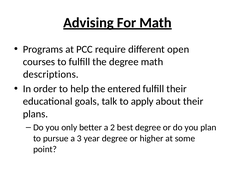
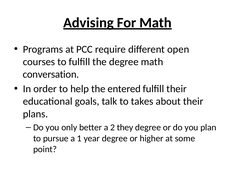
descriptions: descriptions -> conversation
apply: apply -> takes
best: best -> they
3: 3 -> 1
